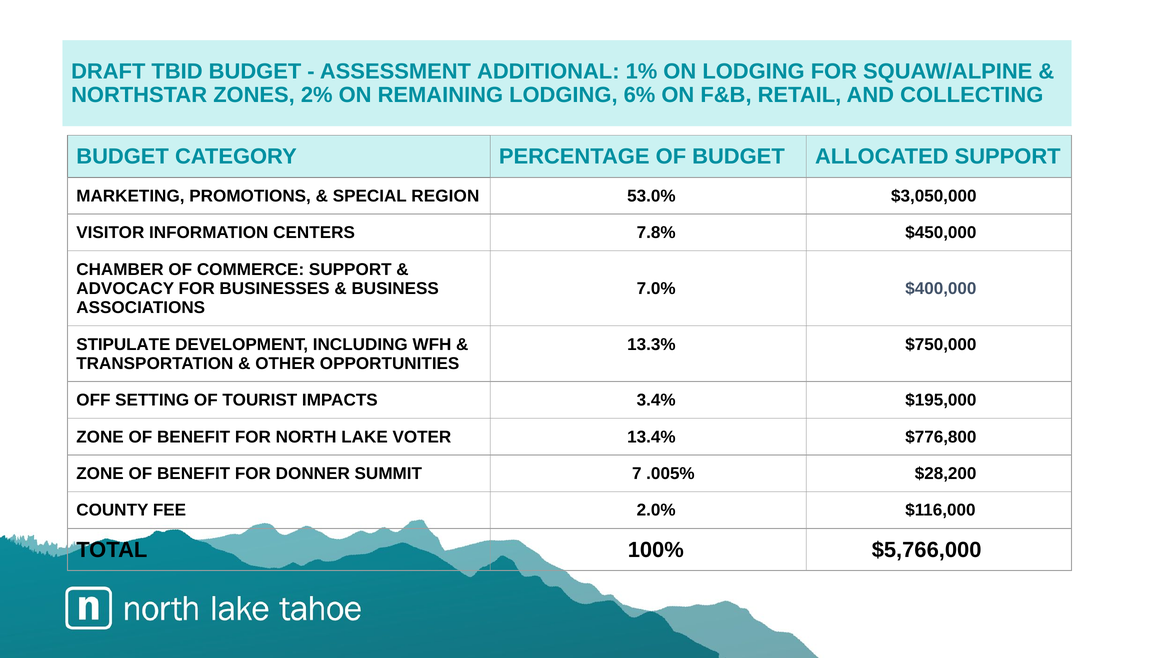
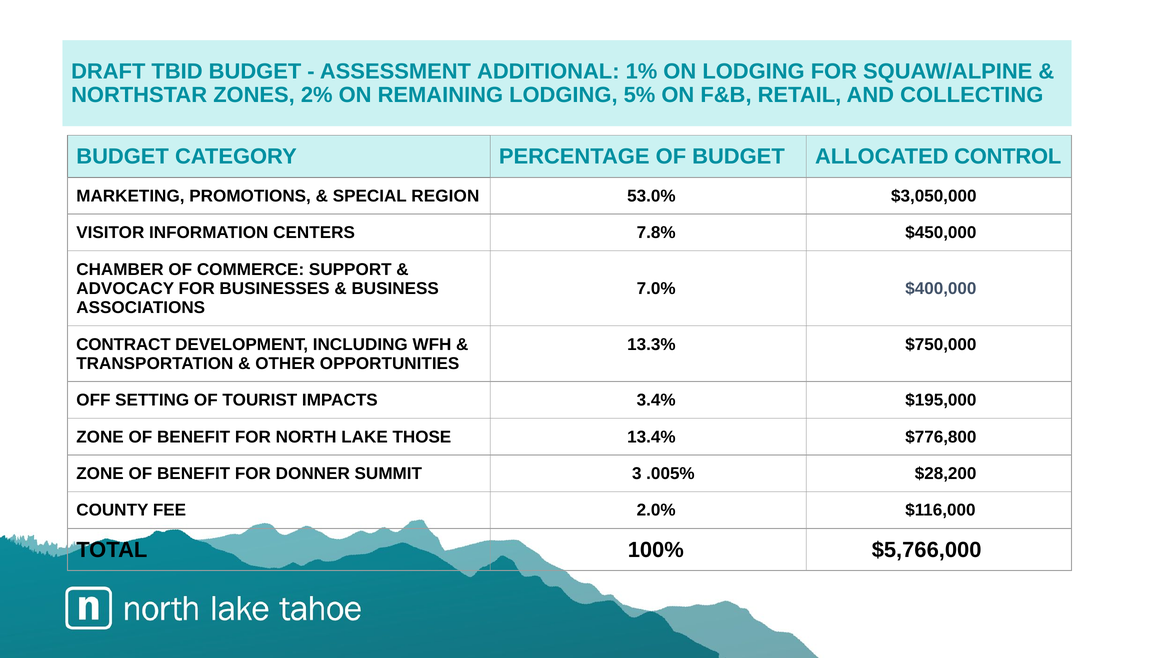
6%: 6% -> 5%
ALLOCATED SUPPORT: SUPPORT -> CONTROL
STIPULATE: STIPULATE -> CONTRACT
VOTER: VOTER -> THOSE
7: 7 -> 3
